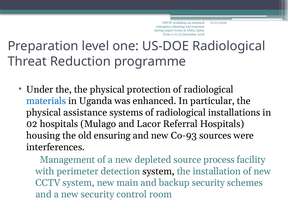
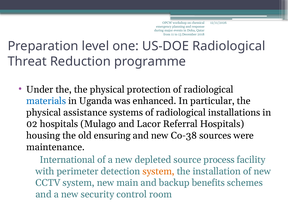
Co-93: Co-93 -> Co-38
interferences: interferences -> maintenance
Management: Management -> International
system at (159, 171) colour: black -> orange
backup security: security -> benefits
